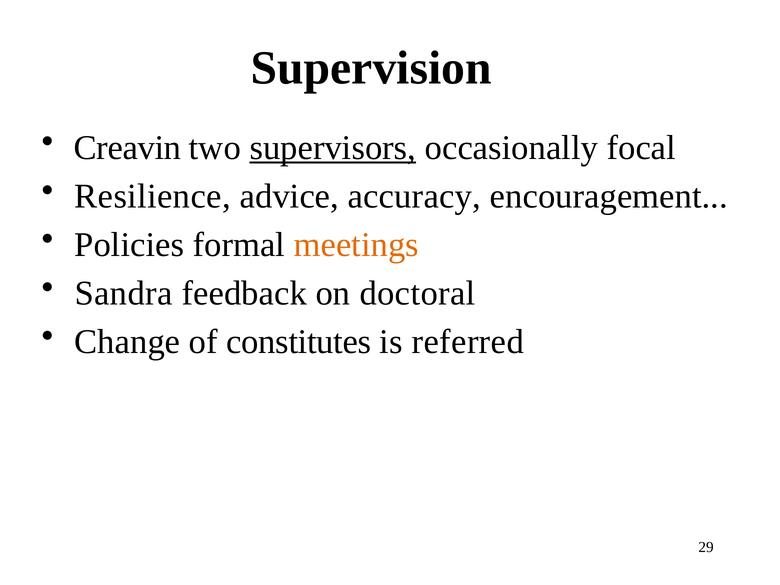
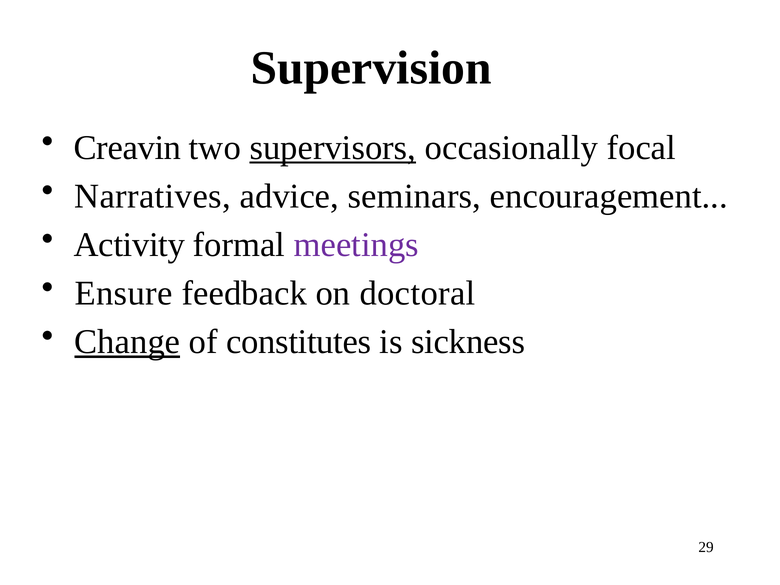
Resilience: Resilience -> Narratives
accuracy: accuracy -> seminars
Policies: Policies -> Activity
meetings colour: orange -> purple
Sandra: Sandra -> Ensure
Change underline: none -> present
referred: referred -> sickness
